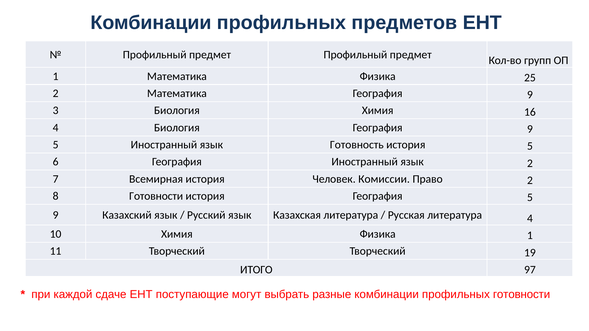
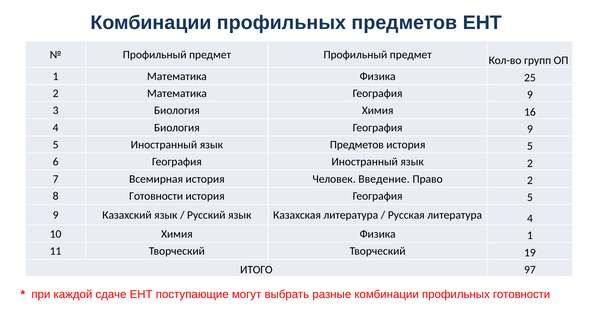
язык Готовность: Готовность -> Предметов
Комиссии: Комиссии -> Введение
